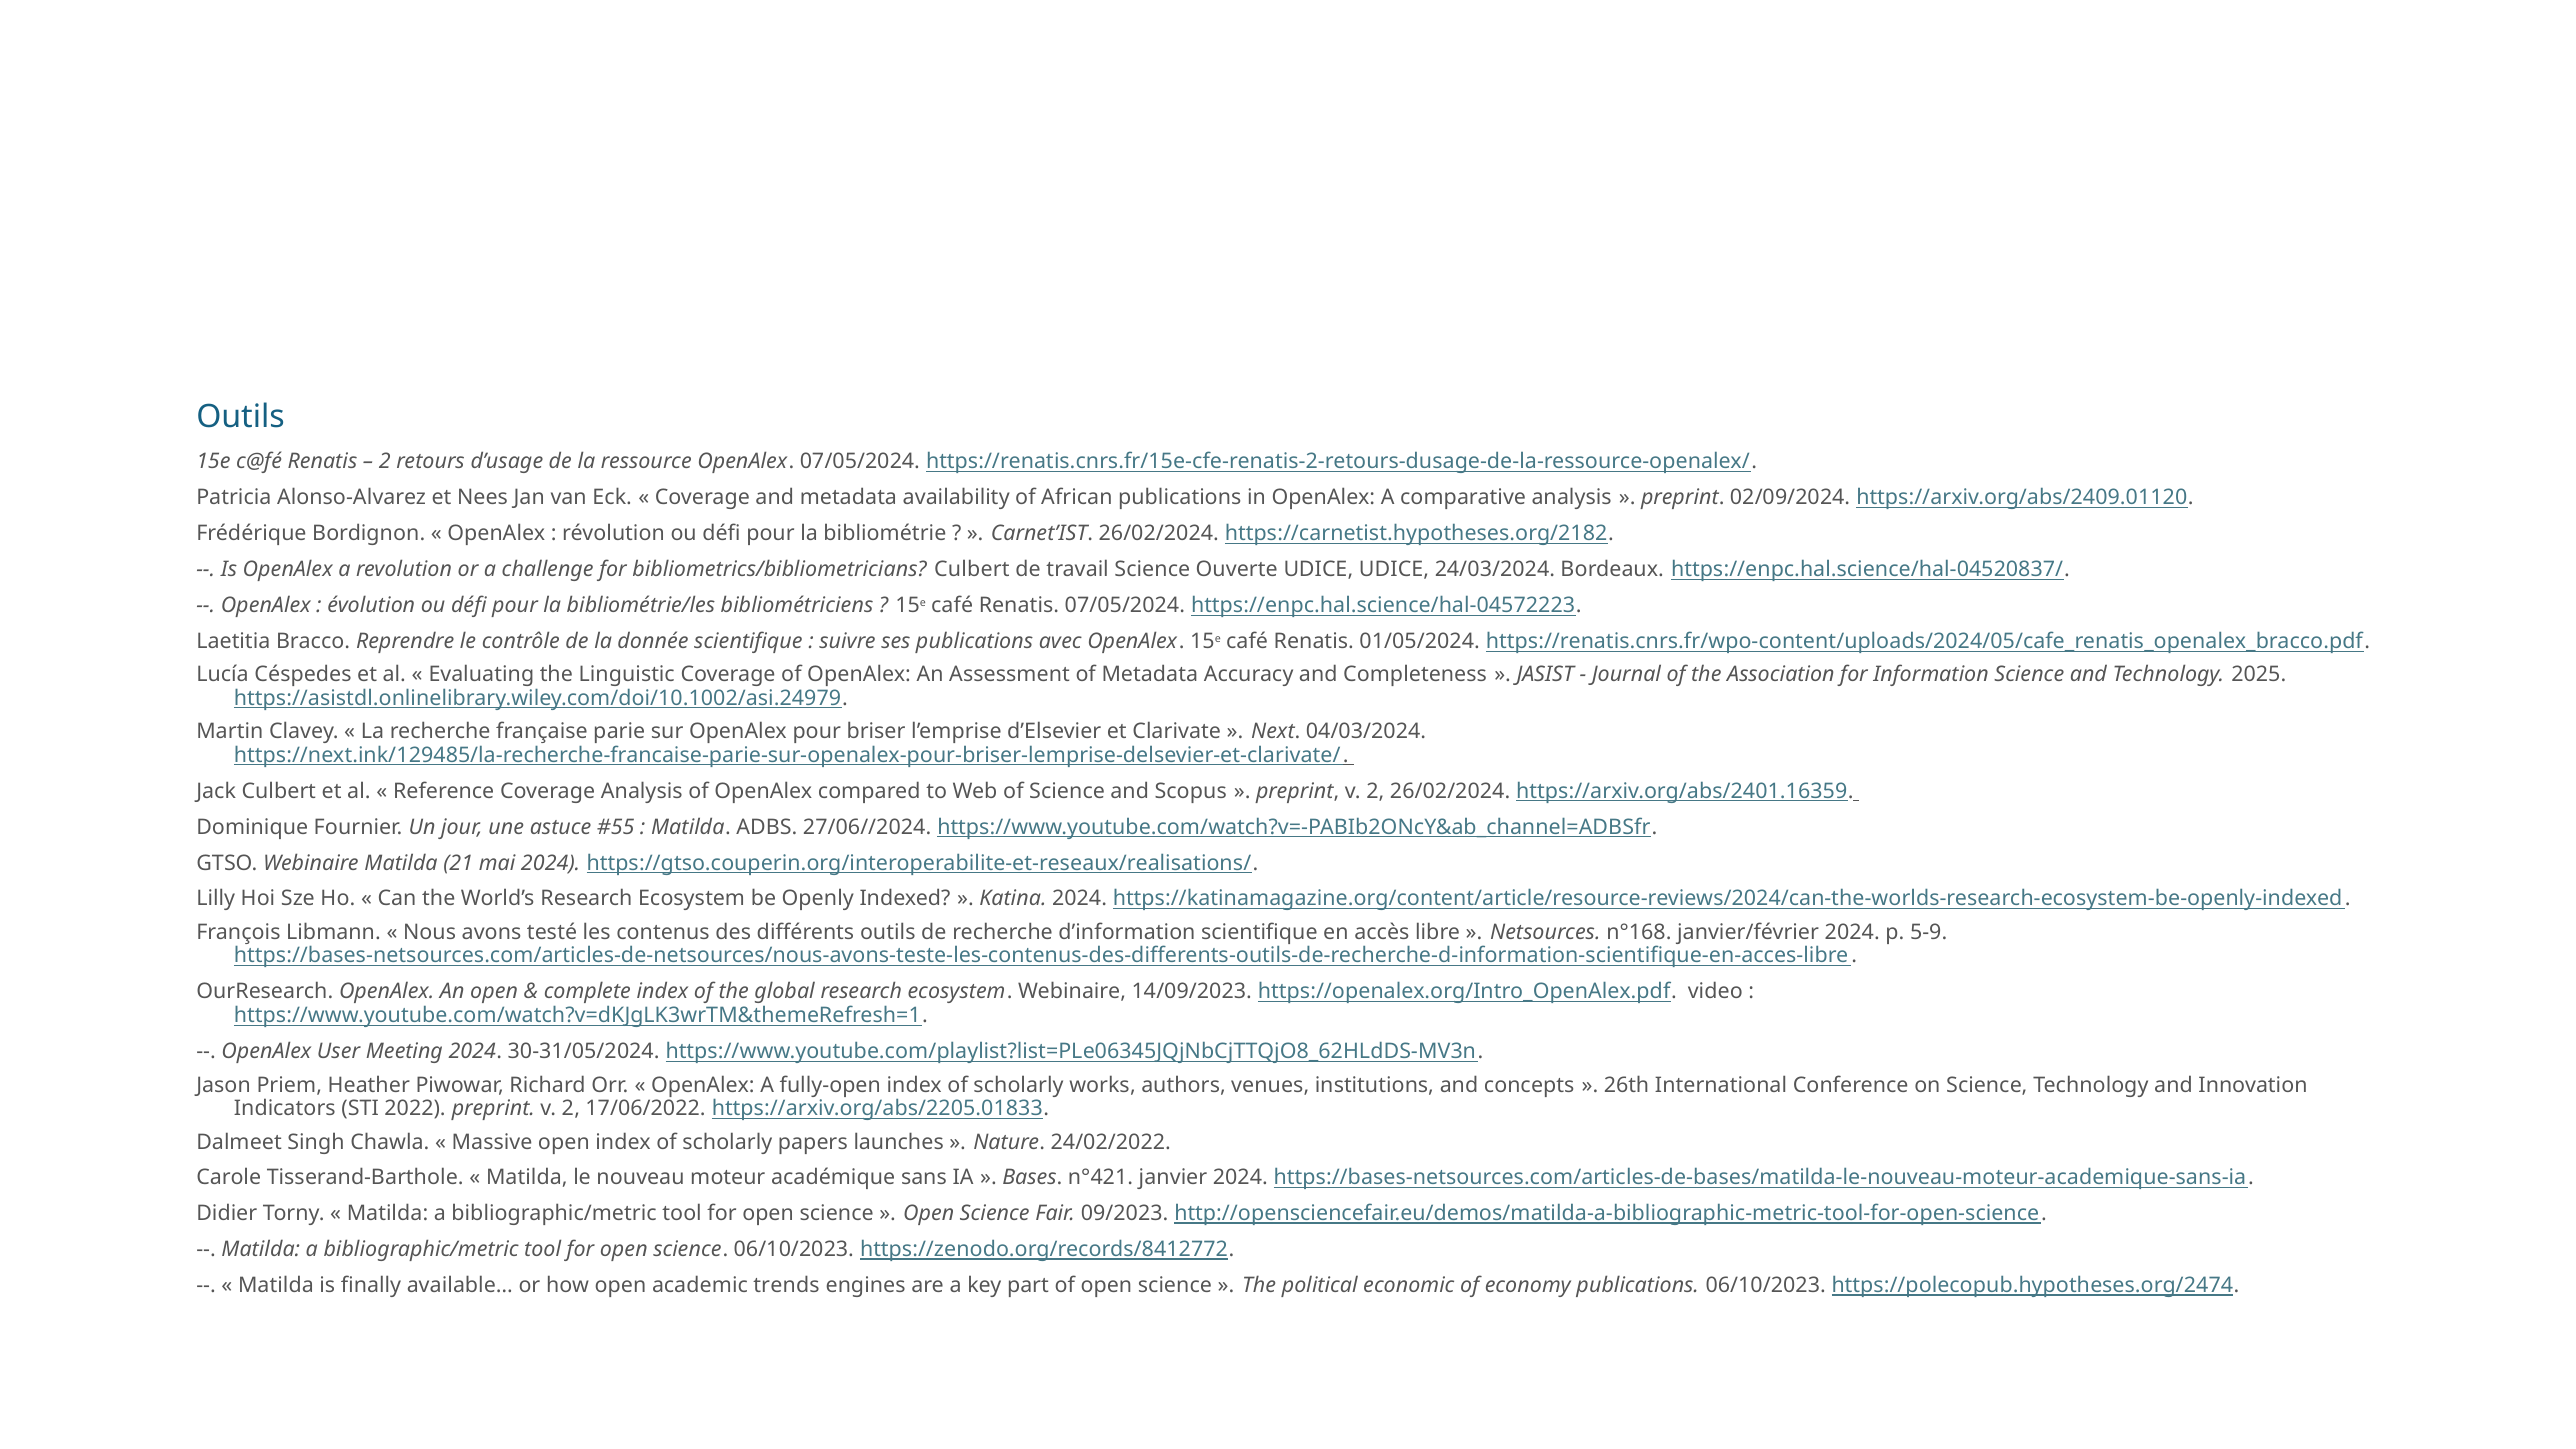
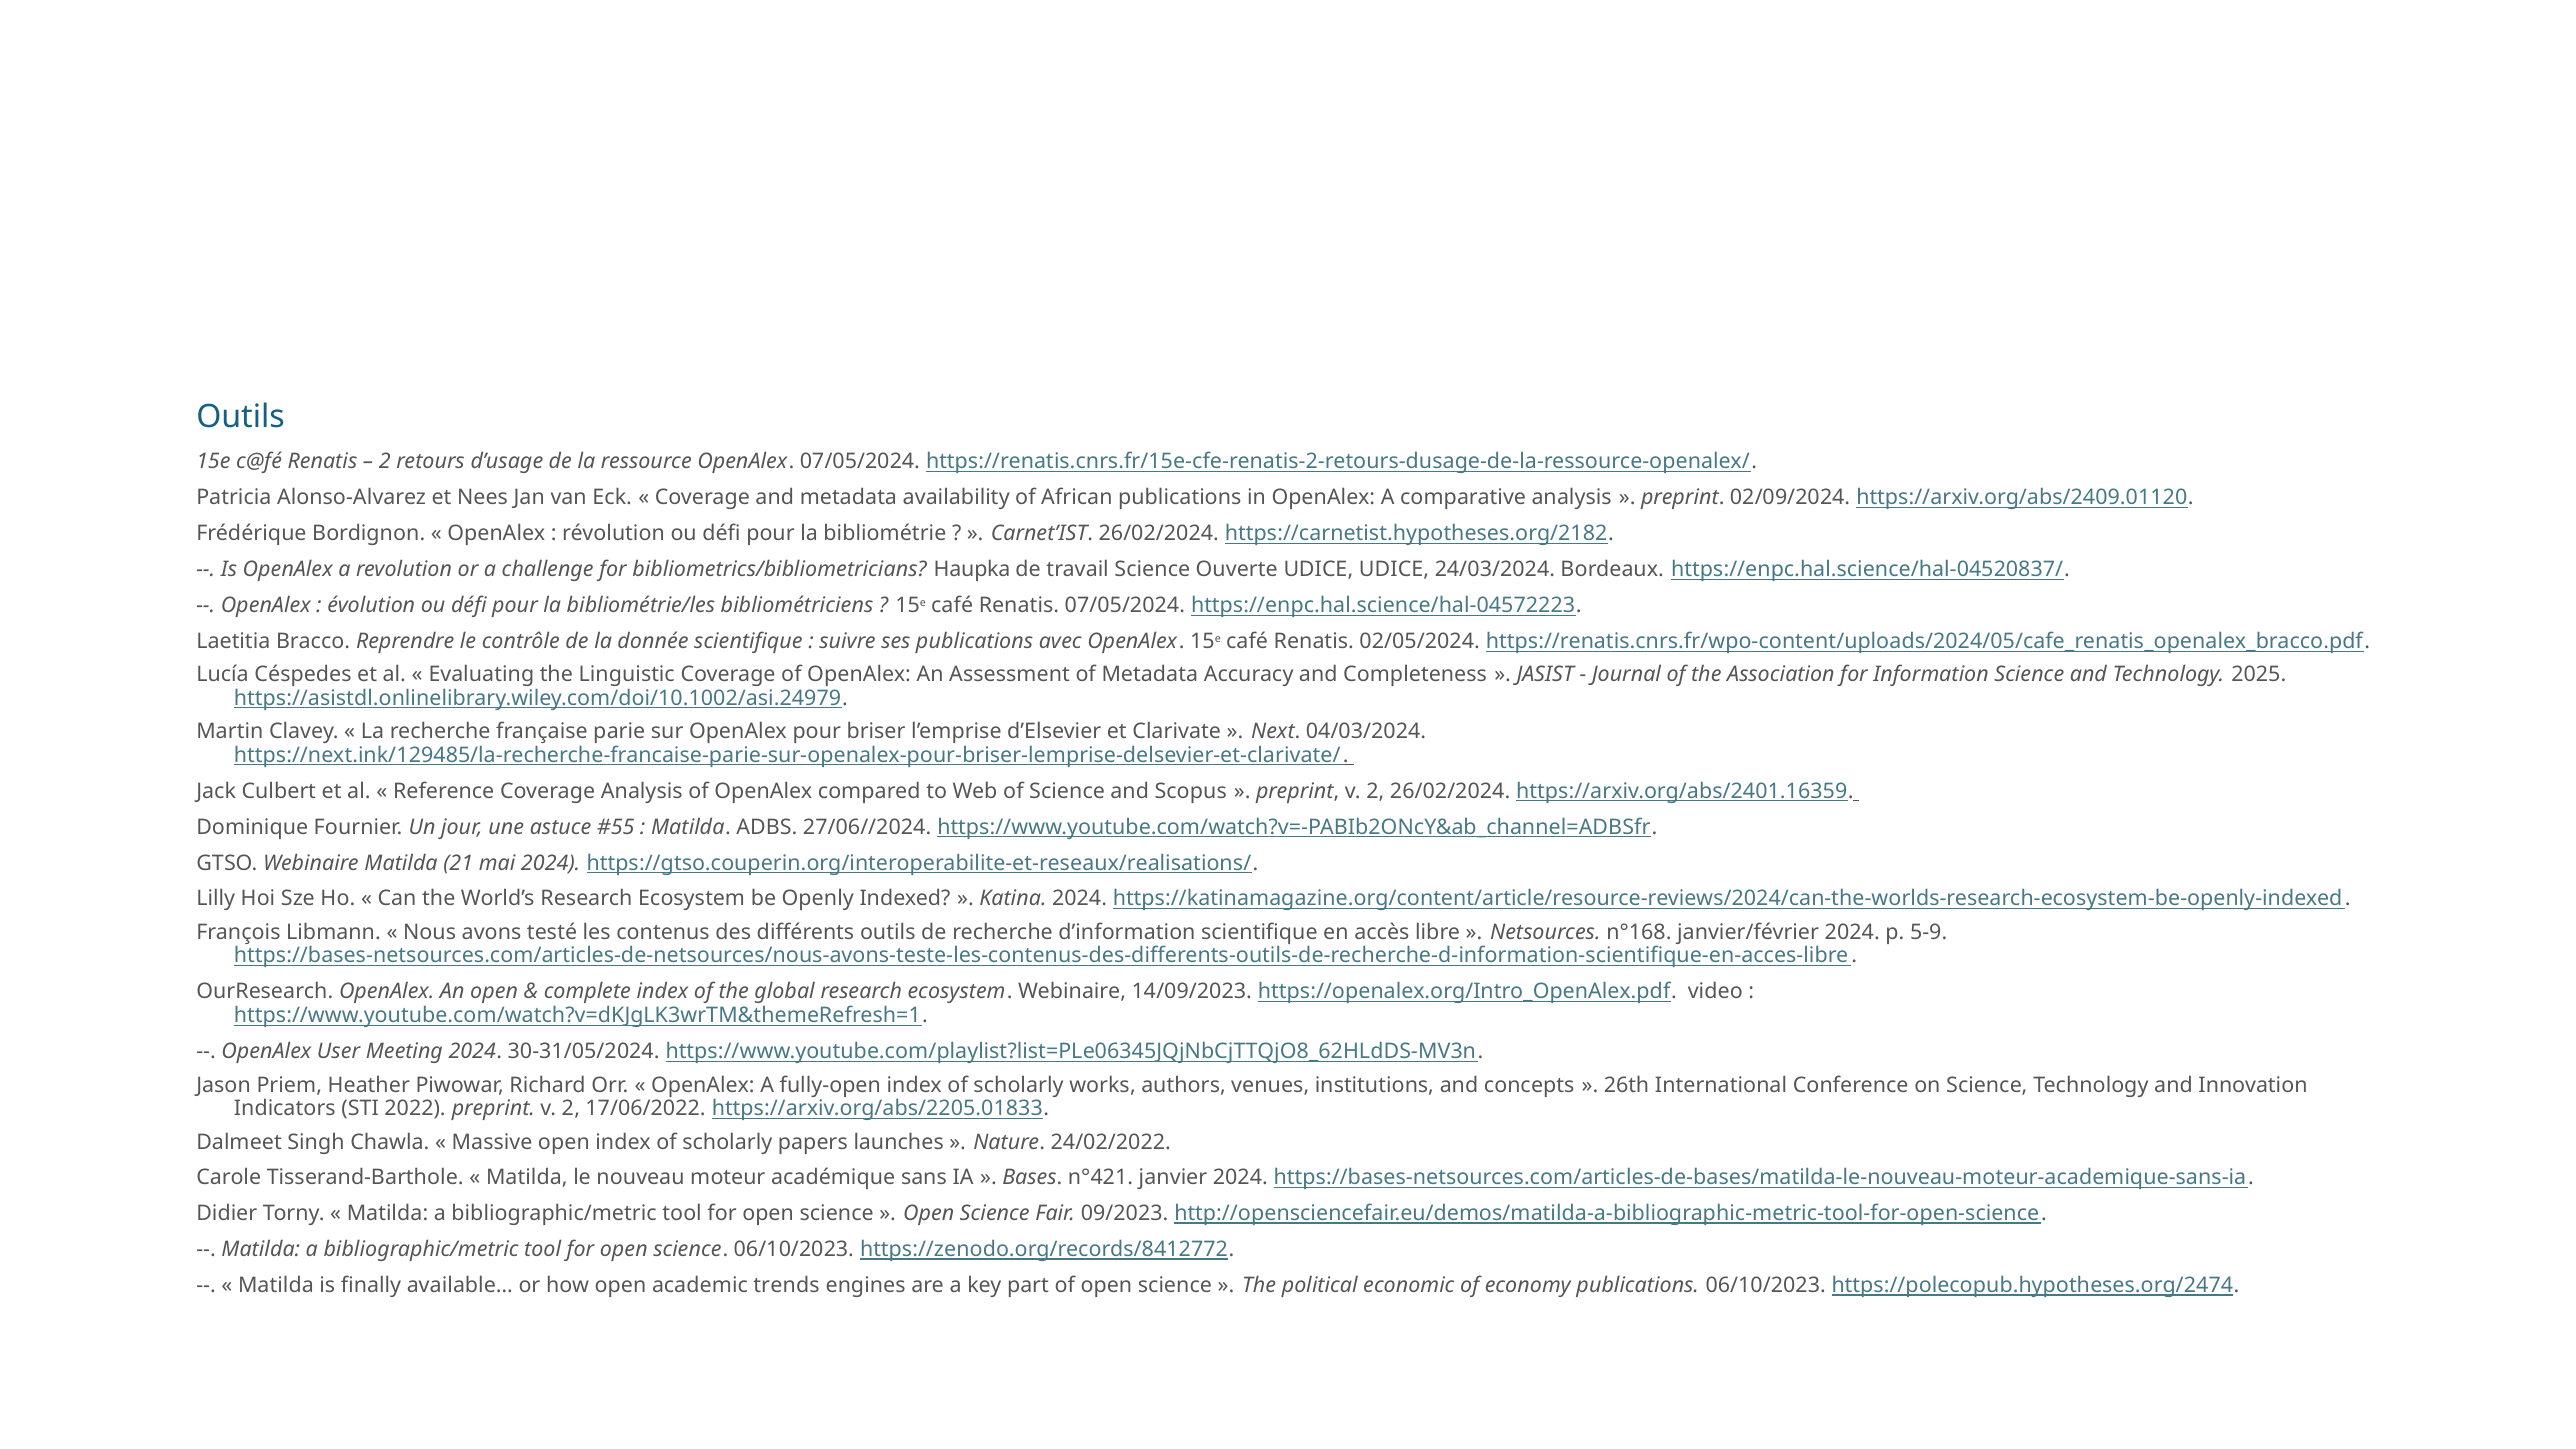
bibliometrics/bibliometricians Culbert: Culbert -> Haupka
01/05/2024: 01/05/2024 -> 02/05/2024
